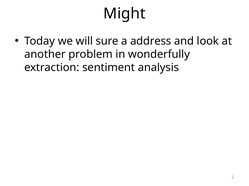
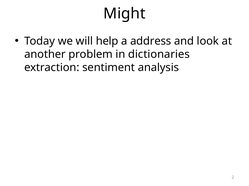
sure: sure -> help
wonderfully: wonderfully -> dictionaries
